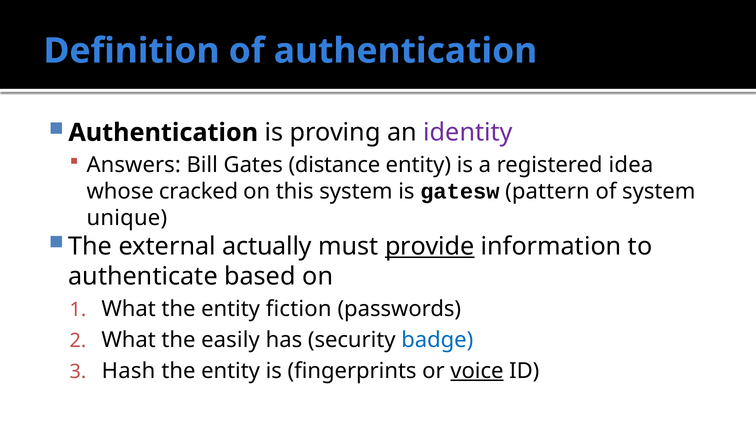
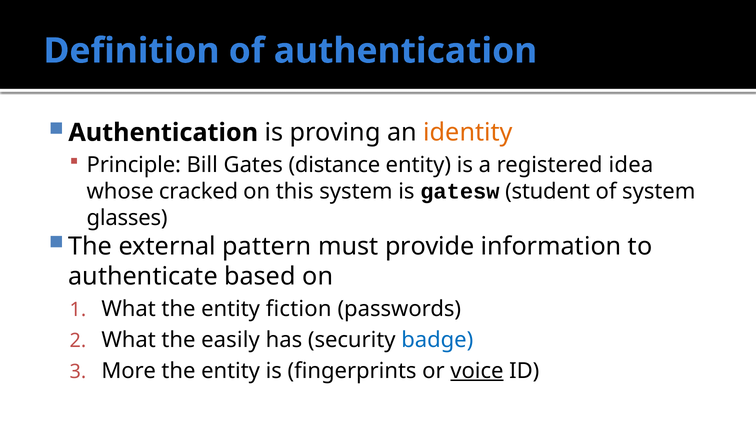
identity colour: purple -> orange
Answers: Answers -> Principle
pattern: pattern -> student
unique: unique -> glasses
actually: actually -> pattern
provide underline: present -> none
Hash: Hash -> More
